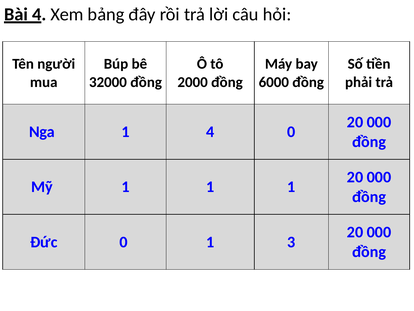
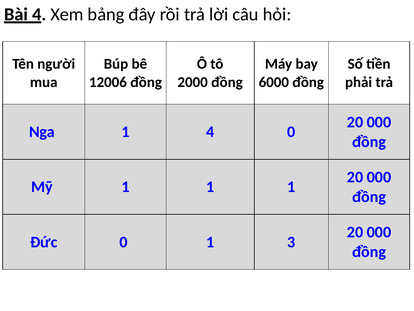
32000: 32000 -> 12006
